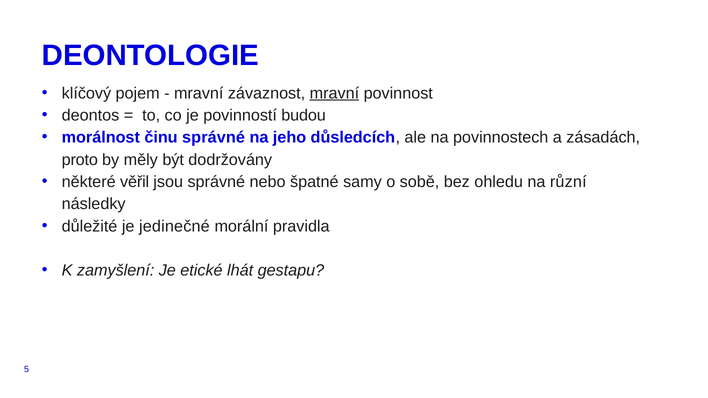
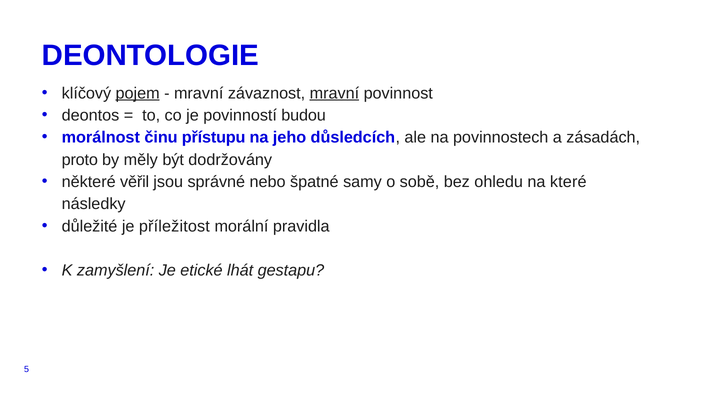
pojem underline: none -> present
činu správné: správné -> přístupu
různí: různí -> které
jedinečné: jedinečné -> příležitost
